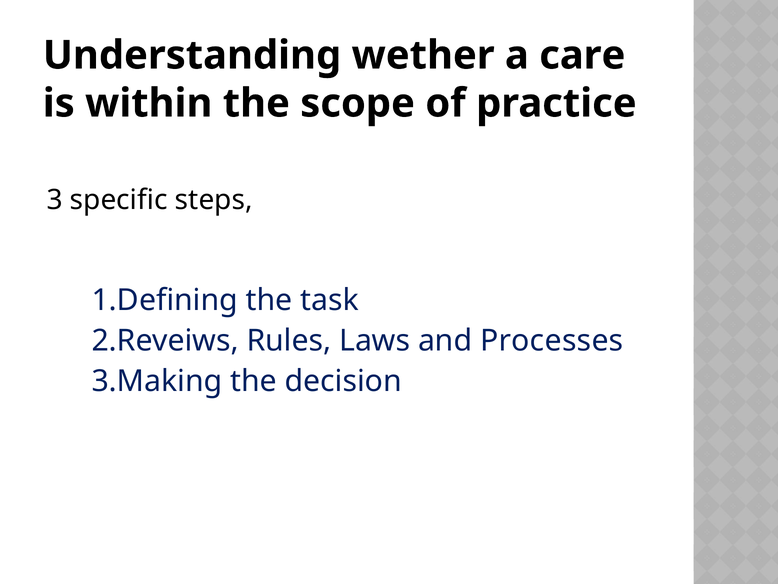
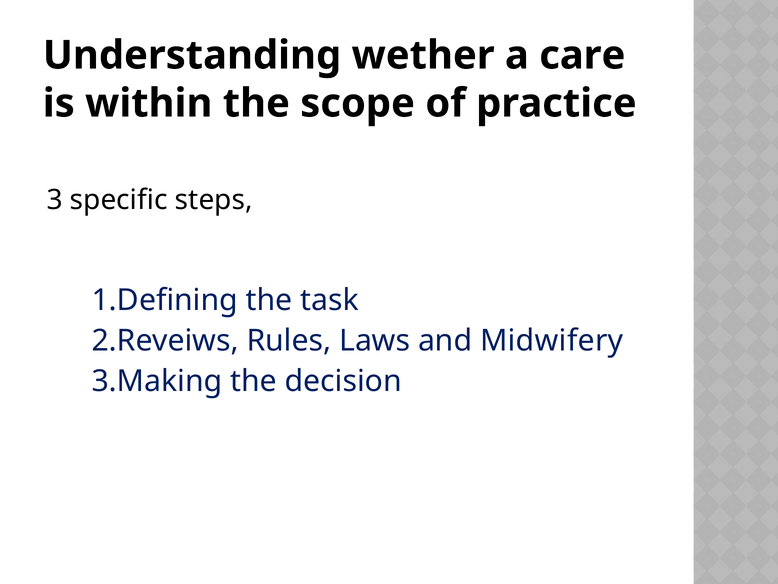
Processes: Processes -> Midwifery
